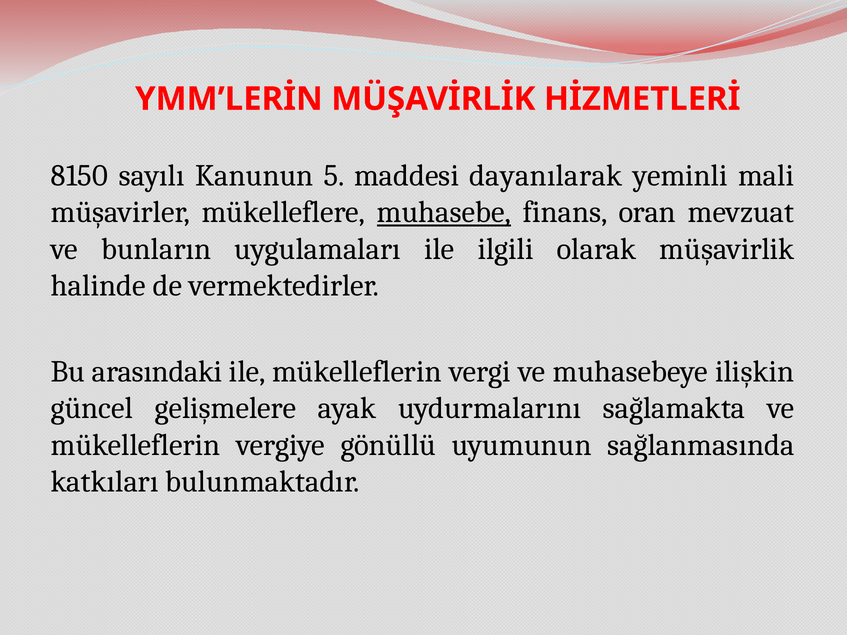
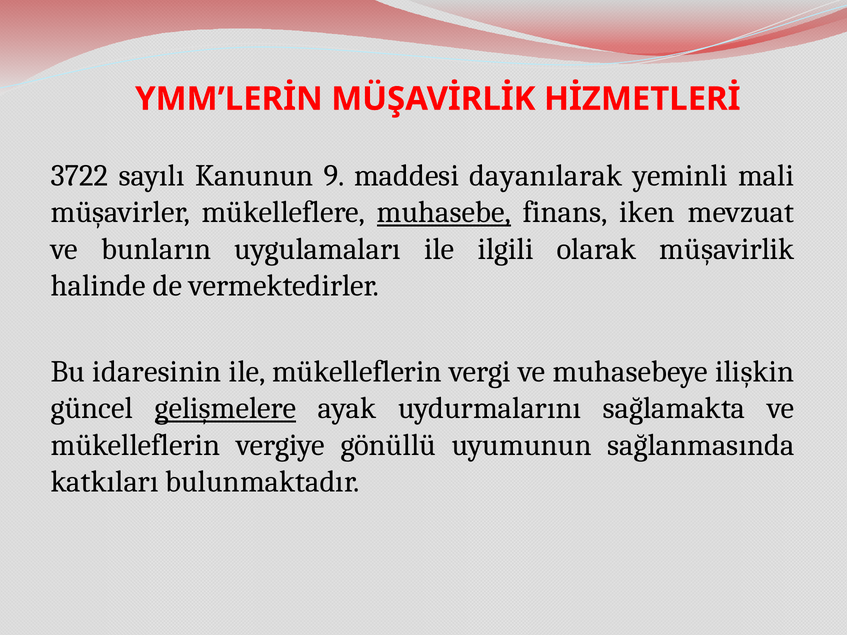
8150: 8150 -> 3722
5: 5 -> 9
oran: oran -> iken
arasındaki: arasındaki -> idaresinin
gelişmelere underline: none -> present
